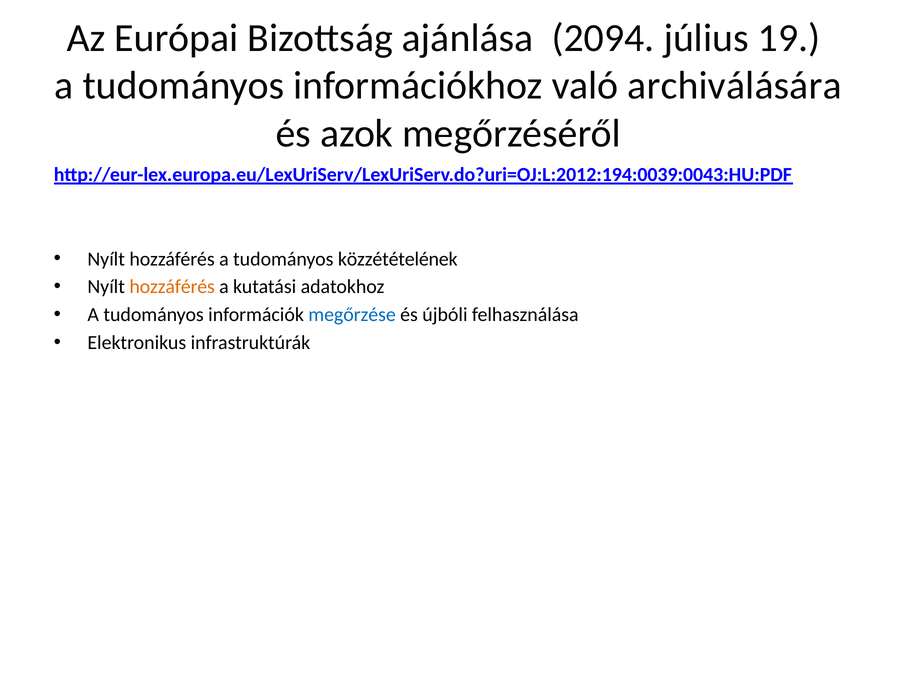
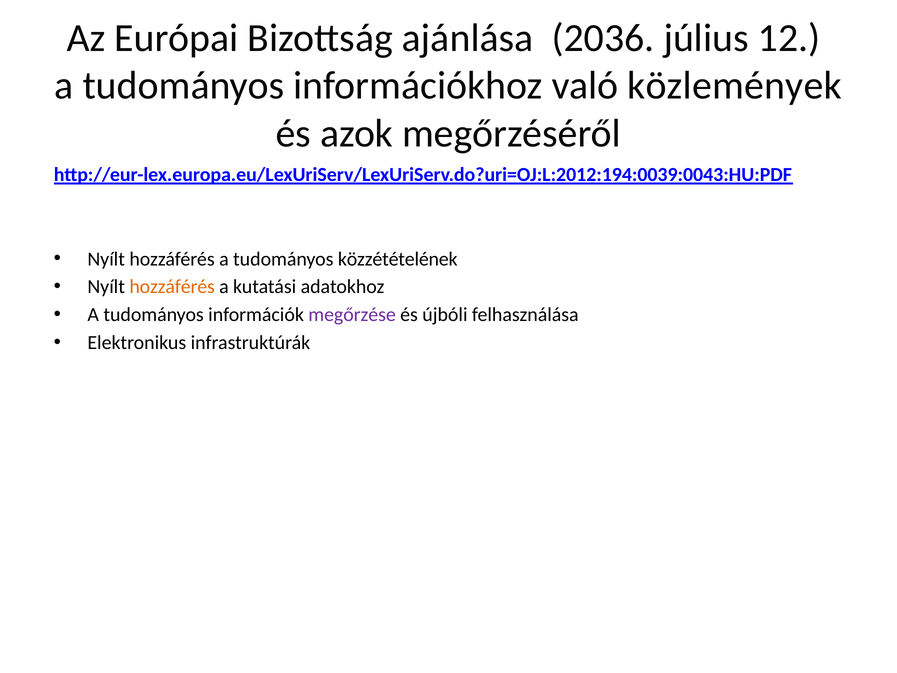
2094: 2094 -> 2036
19: 19 -> 12
archiválására: archiválására -> közlemények
megőrzése colour: blue -> purple
